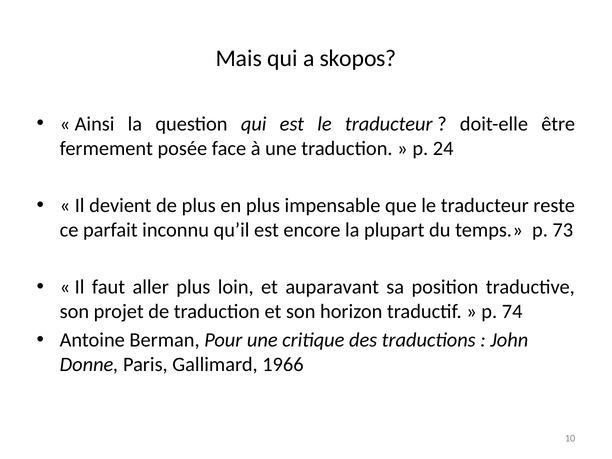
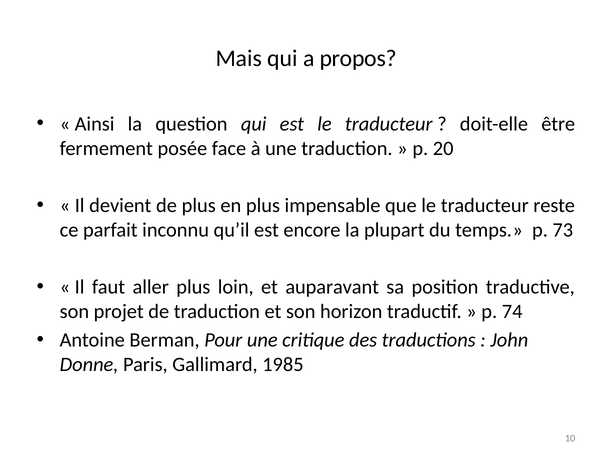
skopos: skopos -> propos
24: 24 -> 20
1966: 1966 -> 1985
